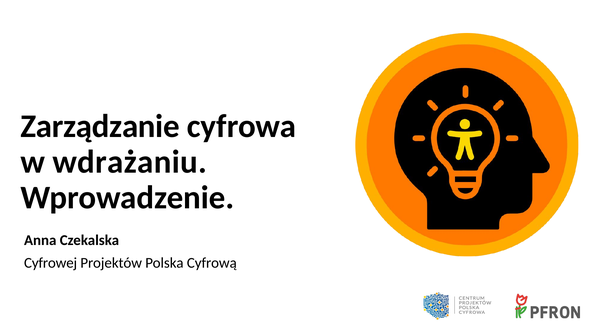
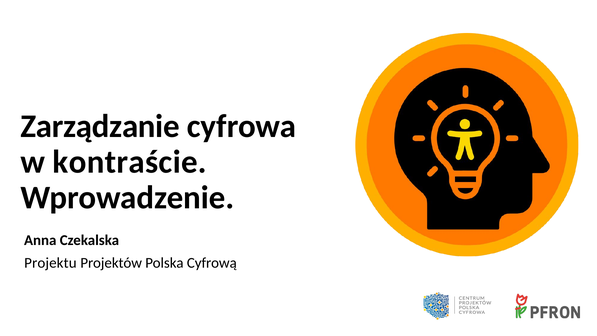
wdrażaniu: wdrażaniu -> kontraście
Cyfrowej: Cyfrowej -> Projektu
